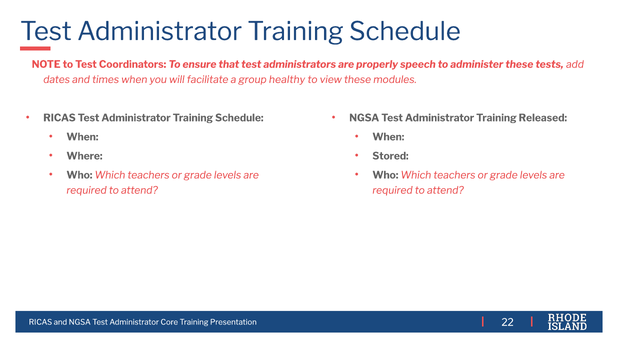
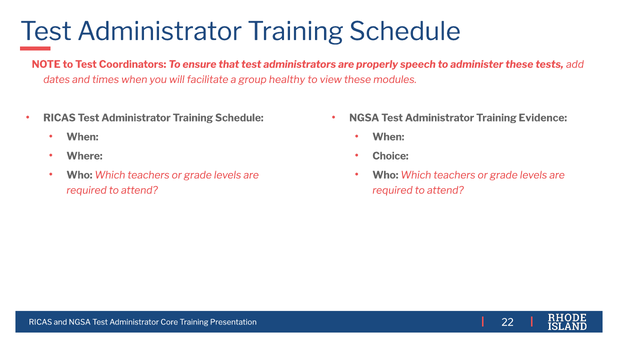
Released: Released -> Evidence
Stored: Stored -> Choice
